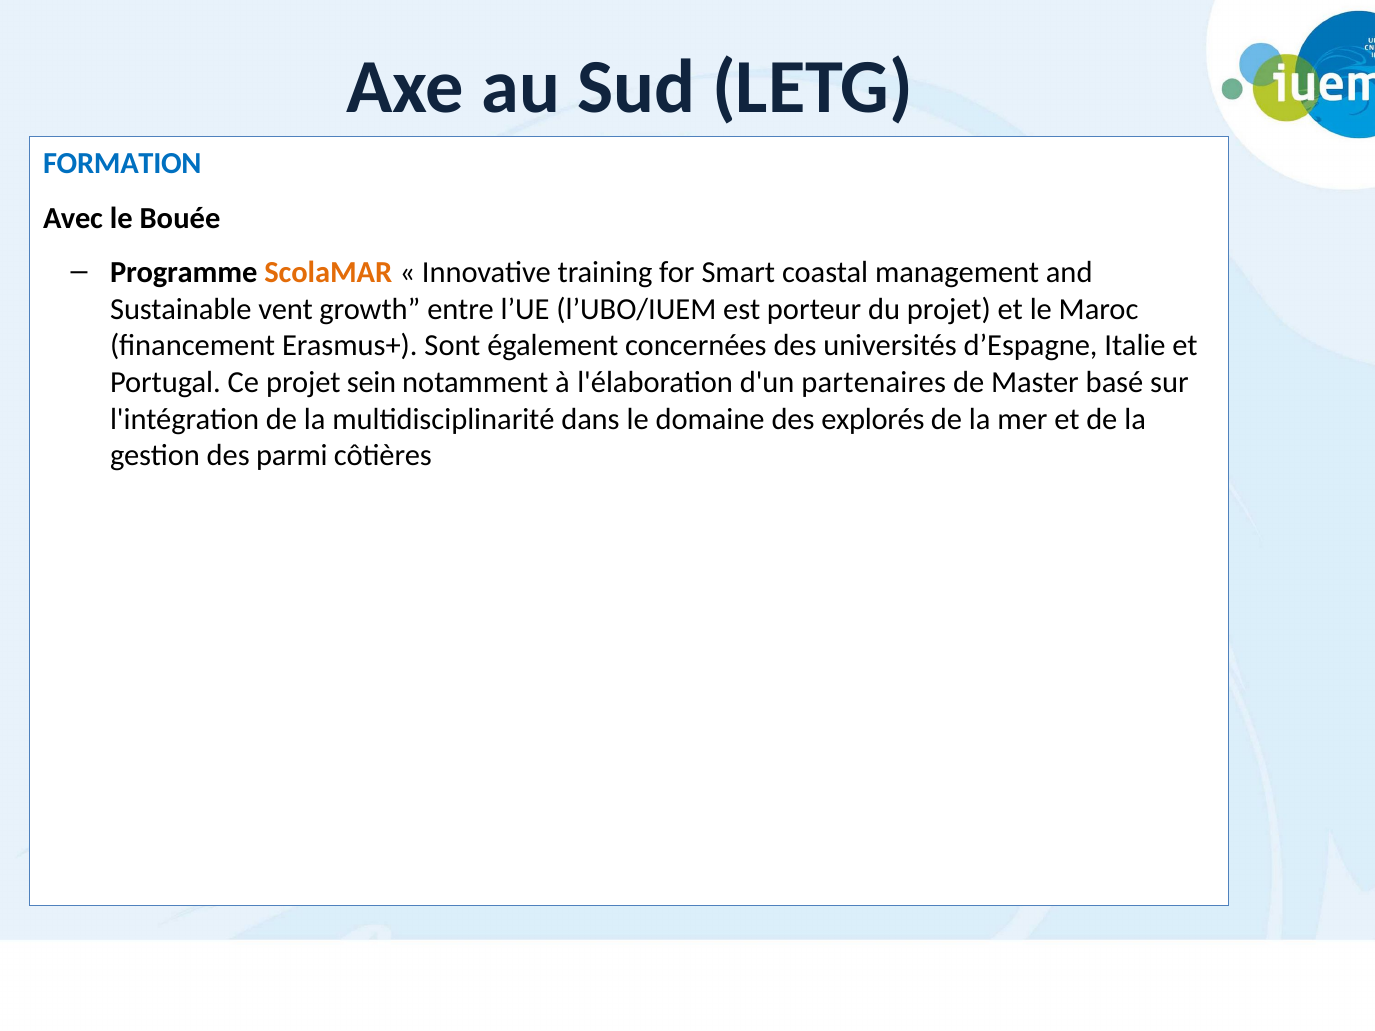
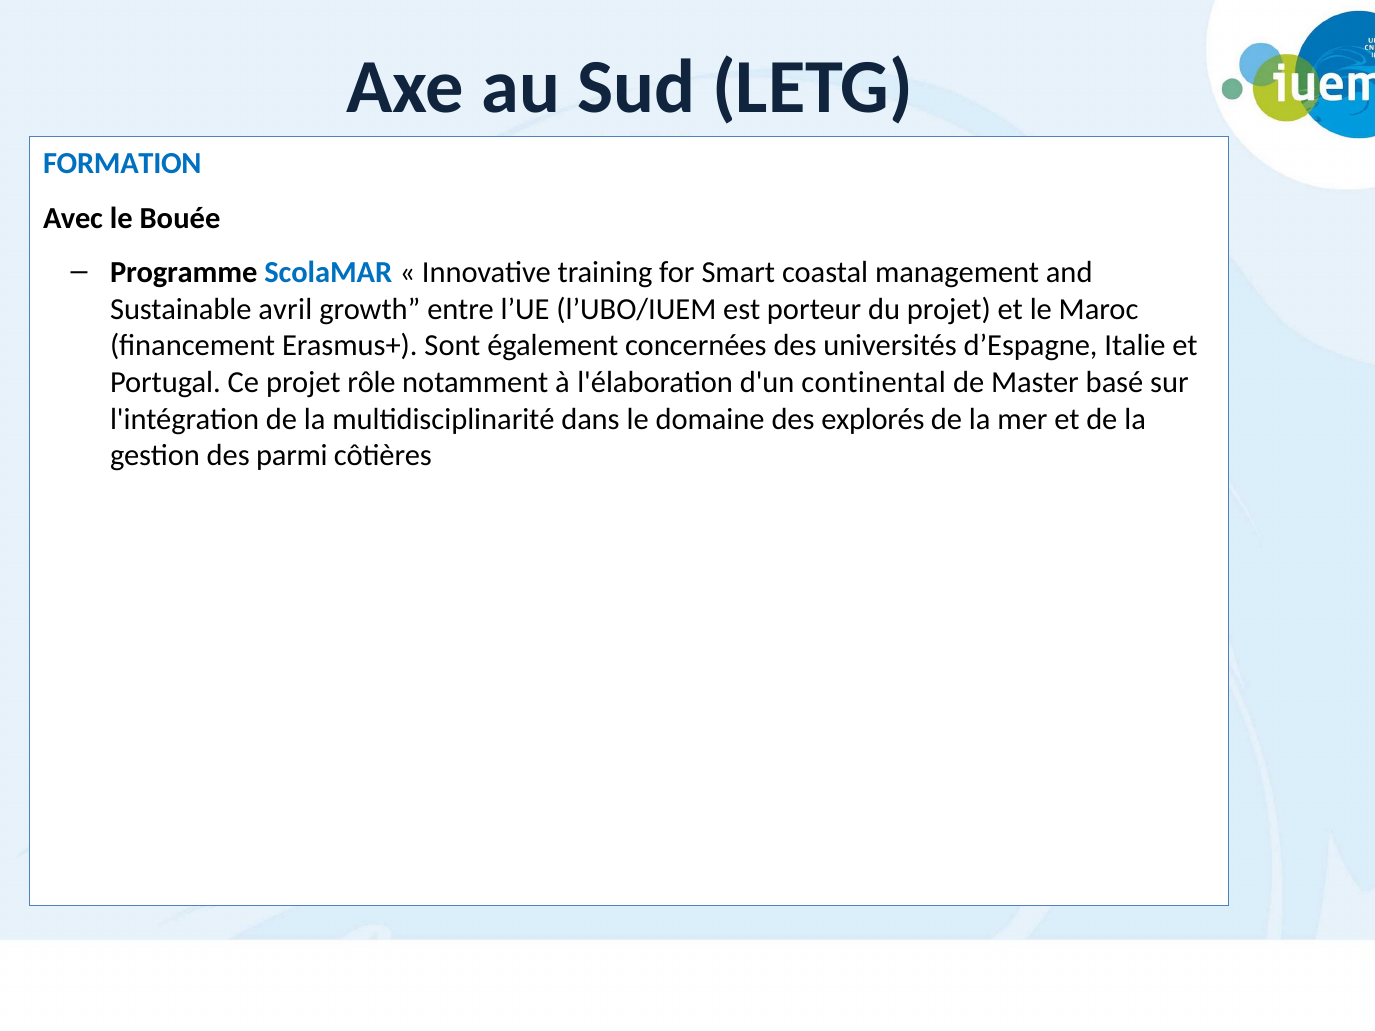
ScolaMAR colour: orange -> blue
vent: vent -> avril
sein: sein -> rôle
partenaires: partenaires -> continental
